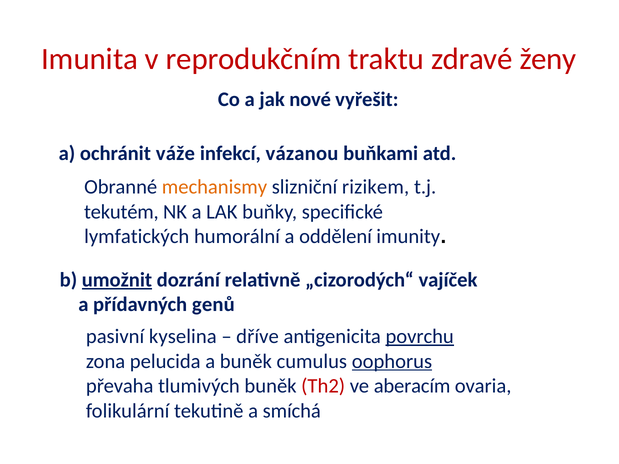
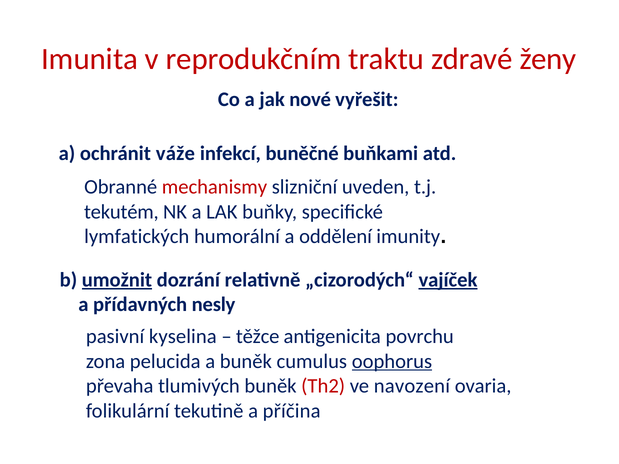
vázanou: vázanou -> buněčné
mechanismy colour: orange -> red
rizikem: rizikem -> uveden
vajíček underline: none -> present
genů: genů -> nesly
dříve: dříve -> těžce
povrchu underline: present -> none
aberacím: aberacím -> navození
smíchá: smíchá -> příčina
